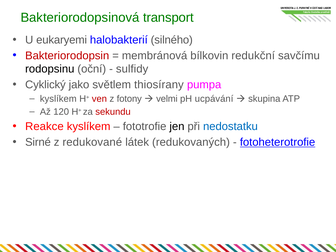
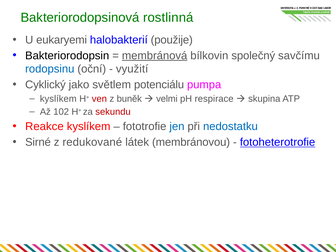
transport: transport -> rostlinná
silného: silného -> použije
Bakteriorodopsin colour: red -> black
membránová underline: none -> present
redukční: redukční -> společný
rodopsinu colour: black -> blue
sulfidy: sulfidy -> využití
thiosírany: thiosírany -> potenciálu
fotony: fotony -> buněk
ucpávání: ucpávání -> respirace
120: 120 -> 102
jen colour: black -> blue
redukovaných: redukovaných -> membránovou
